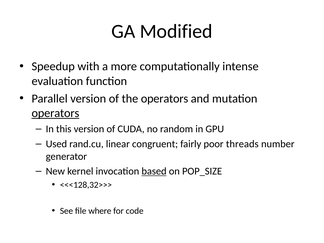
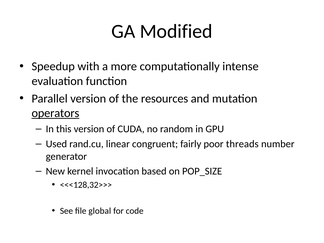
the operators: operators -> resources
based underline: present -> none
where: where -> global
